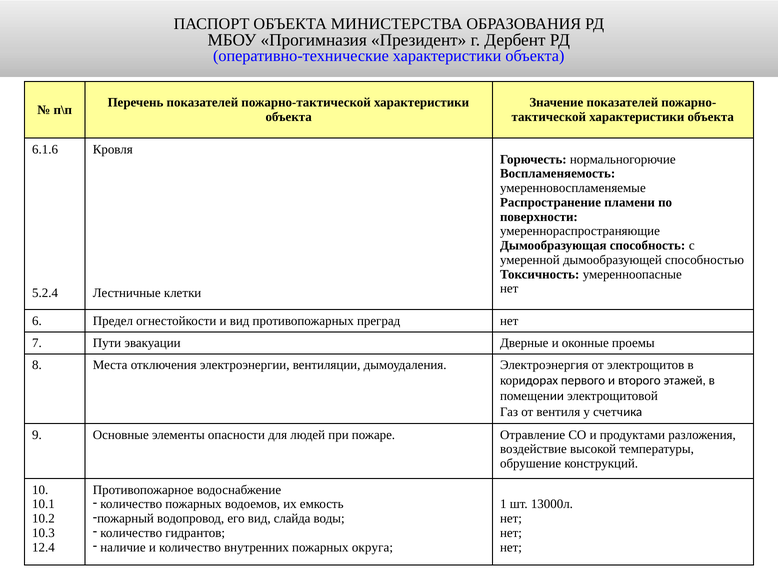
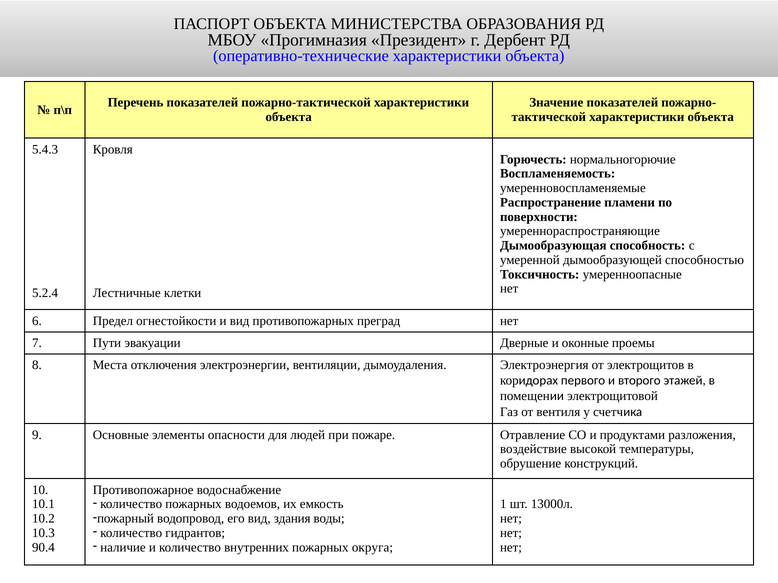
6.1.6: 6.1.6 -> 5.4.3
слайда: слайда -> здания
12.4: 12.4 -> 90.4
